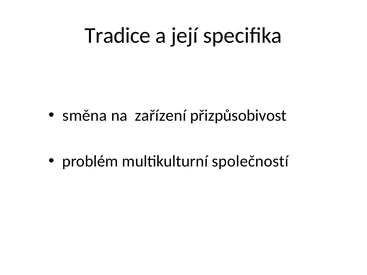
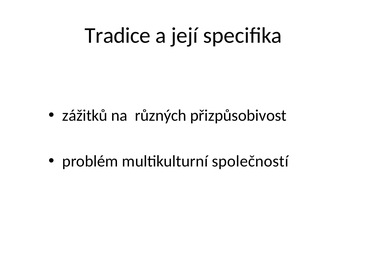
směna: směna -> zážitků
zařízení: zařízení -> různých
